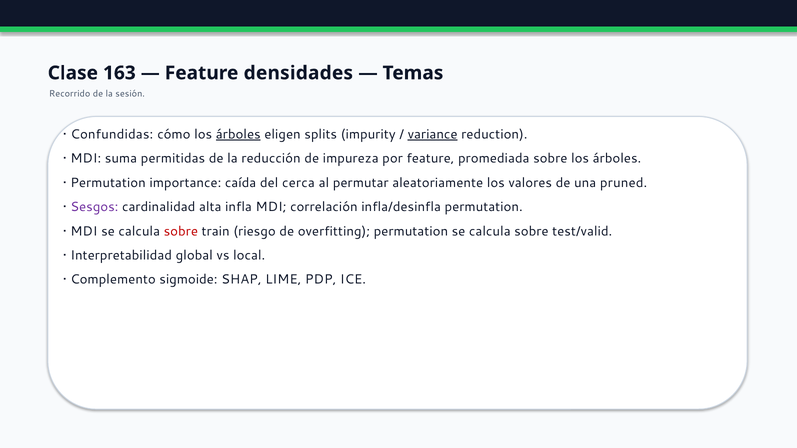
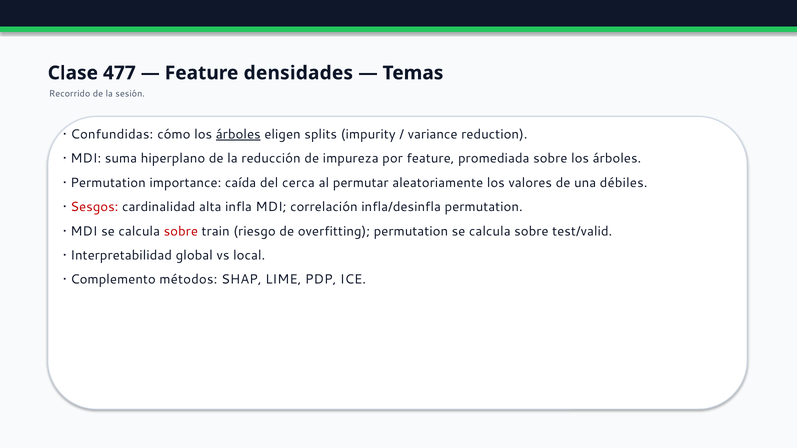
163: 163 -> 477
variance underline: present -> none
permitidas: permitidas -> hiperplano
pruned: pruned -> débiles
Sesgos colour: purple -> red
sigmoide: sigmoide -> métodos
